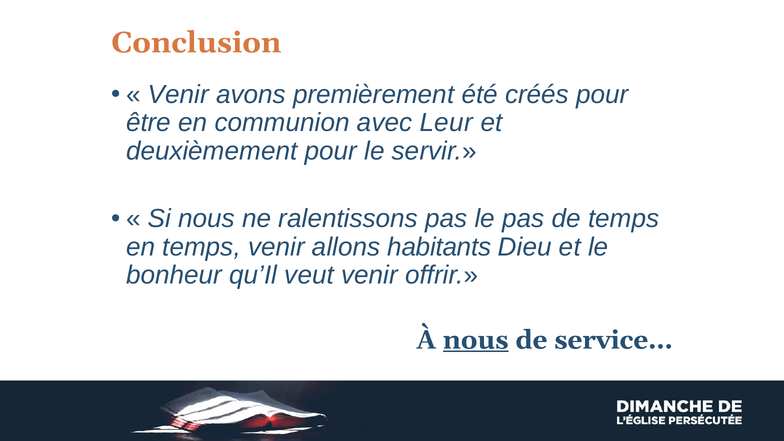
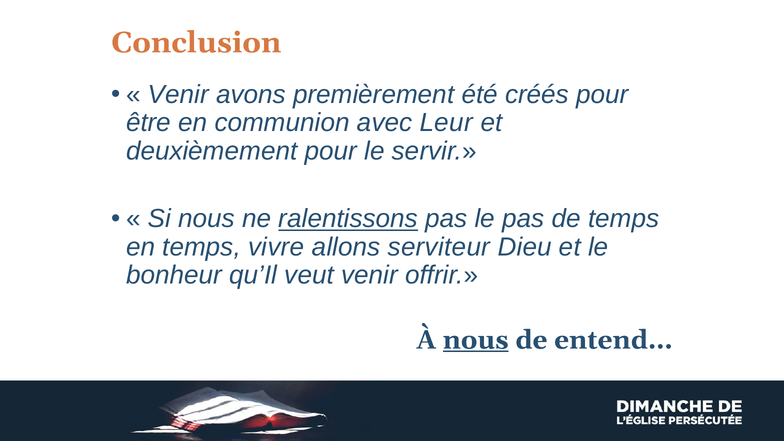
ralentissons underline: none -> present
temps venir: venir -> vivre
habitants: habitants -> serviteur
service…: service… -> entend…
